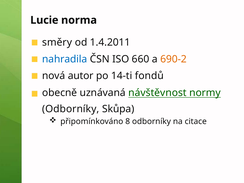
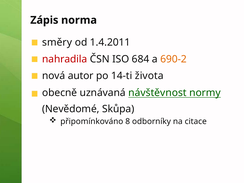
Lucie: Lucie -> Zápis
nahradila colour: blue -> red
660: 660 -> 684
fondů: fondů -> života
Odborníky at (71, 109): Odborníky -> Nevědomé
